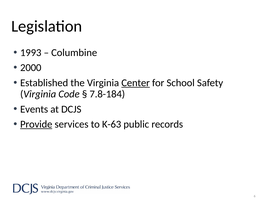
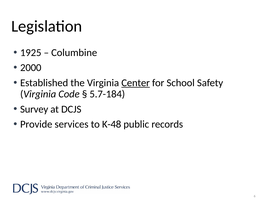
1993: 1993 -> 1925
7.8-184: 7.8-184 -> 5.7-184
Events: Events -> Survey
Provide underline: present -> none
K-63: K-63 -> K-48
